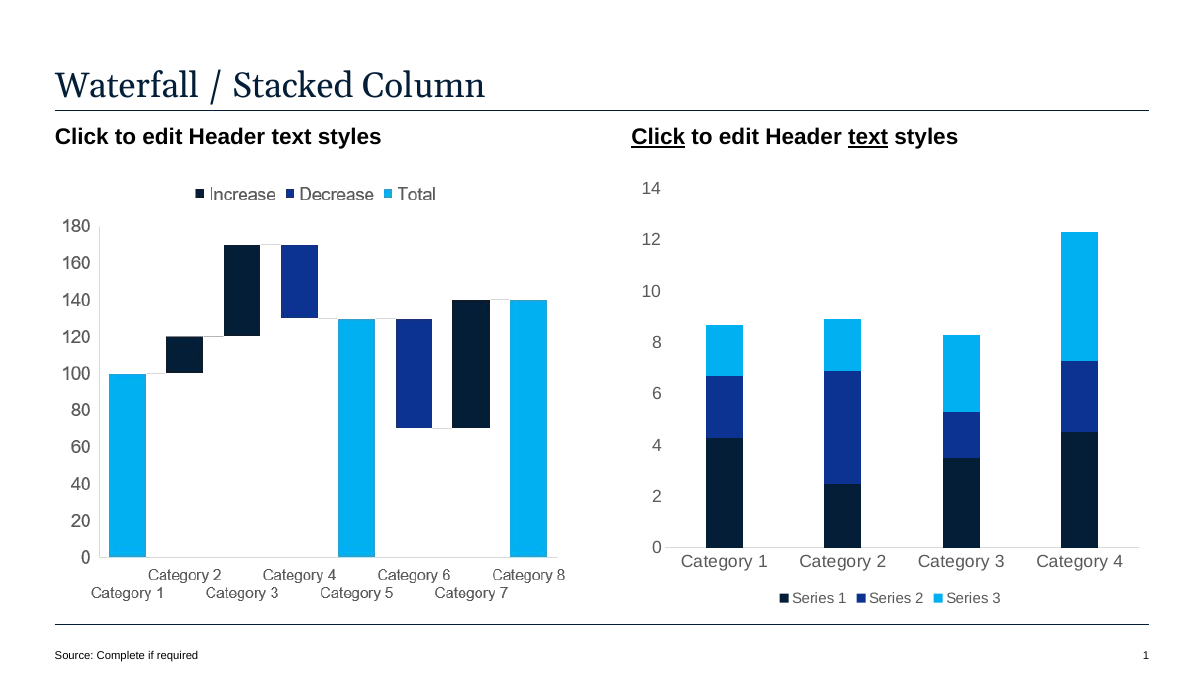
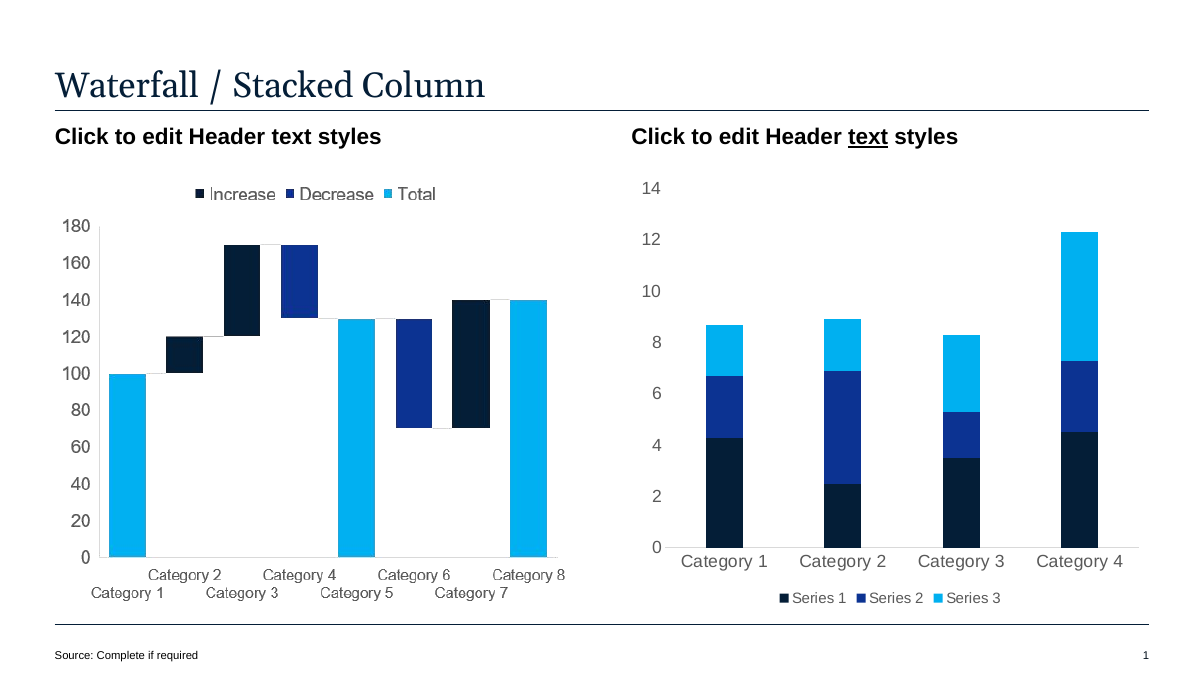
Click at (658, 137) underline: present -> none
